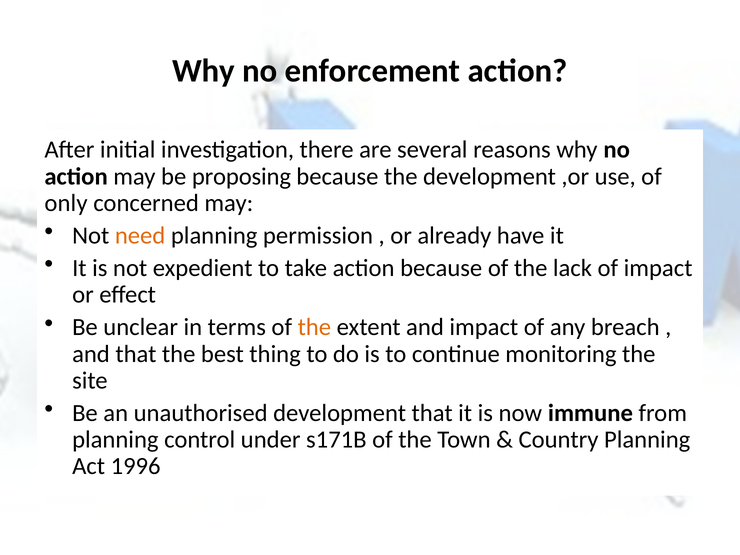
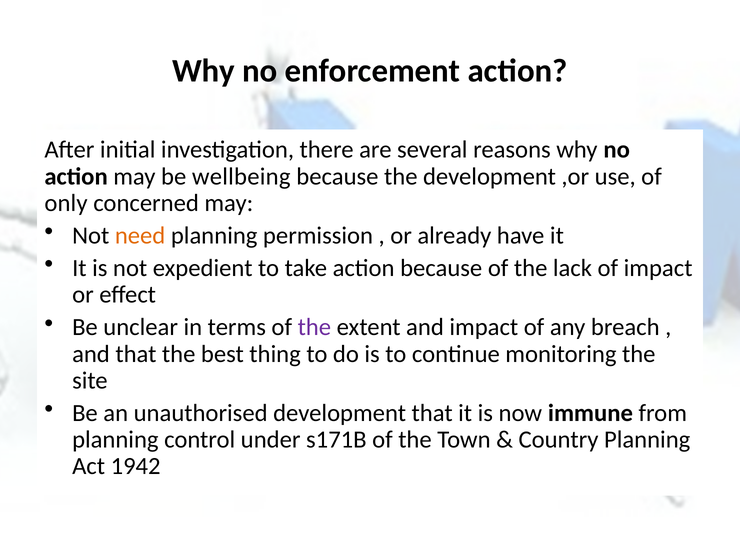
proposing: proposing -> wellbeing
the at (314, 327) colour: orange -> purple
1996: 1996 -> 1942
